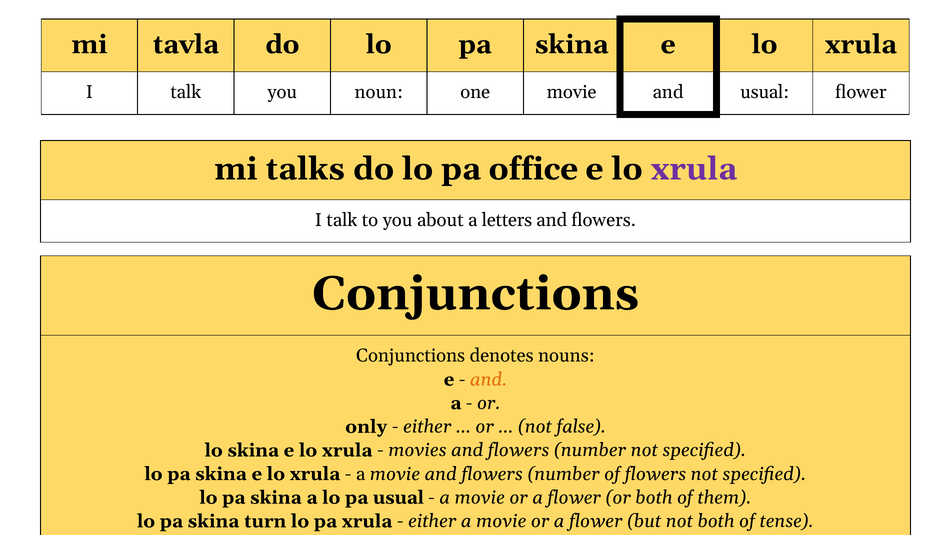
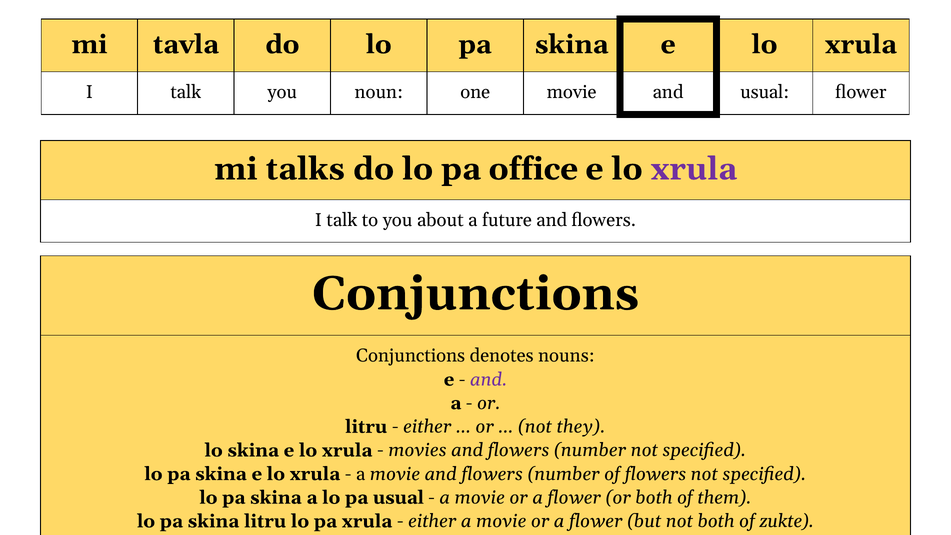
letters: letters -> future
and at (489, 379) colour: orange -> purple
only at (366, 427): only -> litru
false: false -> they
skina turn: turn -> litru
tense: tense -> zukte
